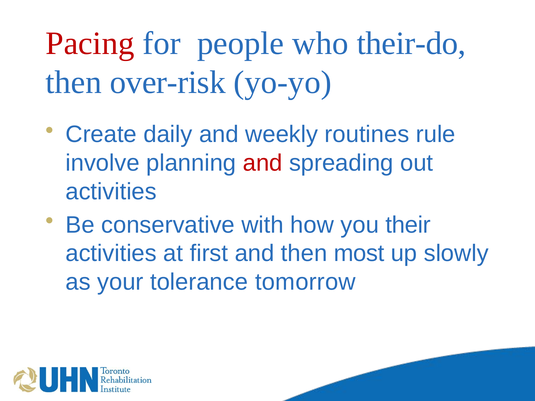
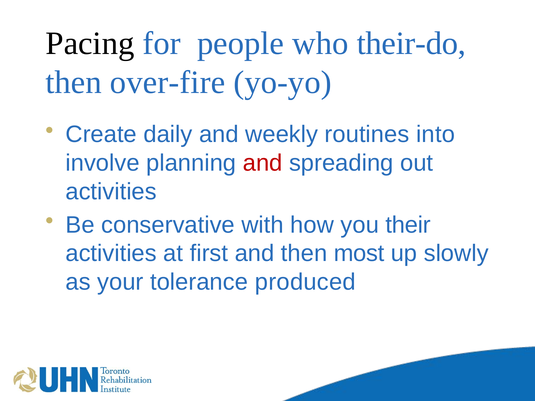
Pacing colour: red -> black
over-risk: over-risk -> over-fire
rule: rule -> into
tomorrow: tomorrow -> produced
